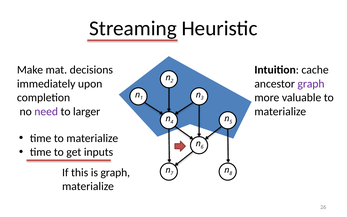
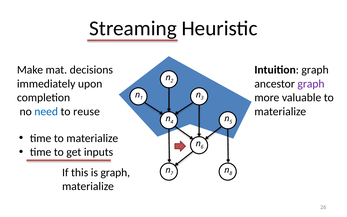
Intuition cache: cache -> graph
need colour: purple -> blue
larger: larger -> reuse
